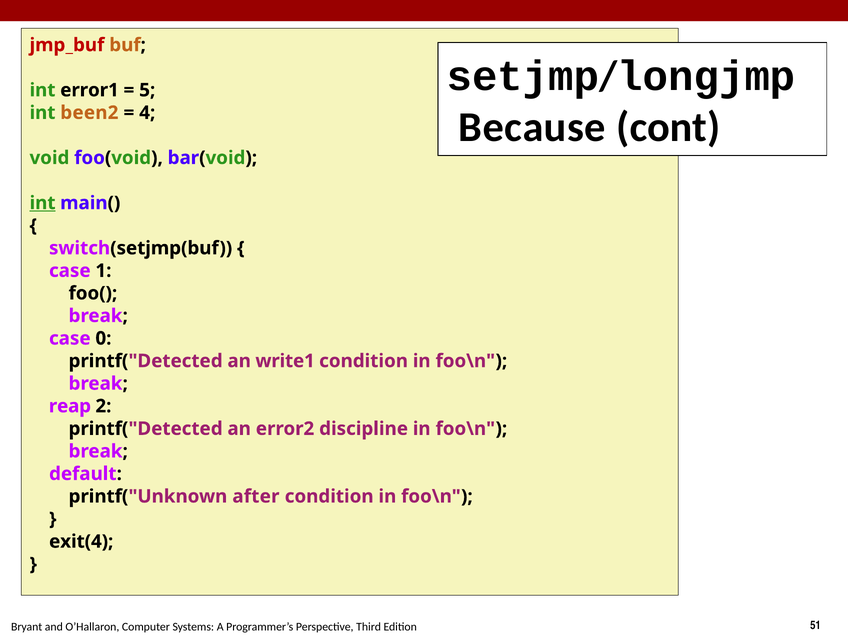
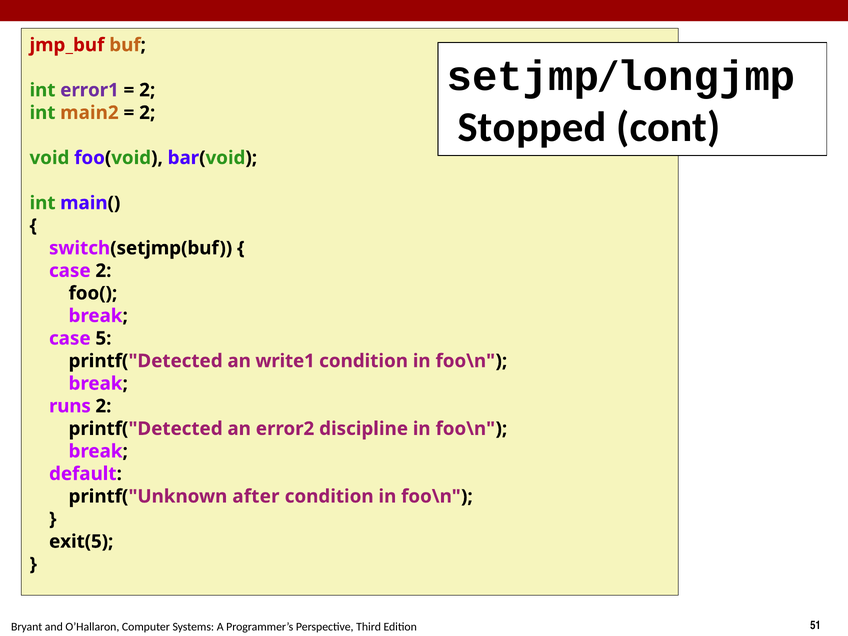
error1 colour: black -> purple
5 at (147, 90): 5 -> 2
been2: been2 -> main2
4 at (147, 113): 4 -> 2
Because: Because -> Stopped
int at (43, 203) underline: present -> none
case 1: 1 -> 2
0: 0 -> 5
reap: reap -> runs
exit(4: exit(4 -> exit(5
